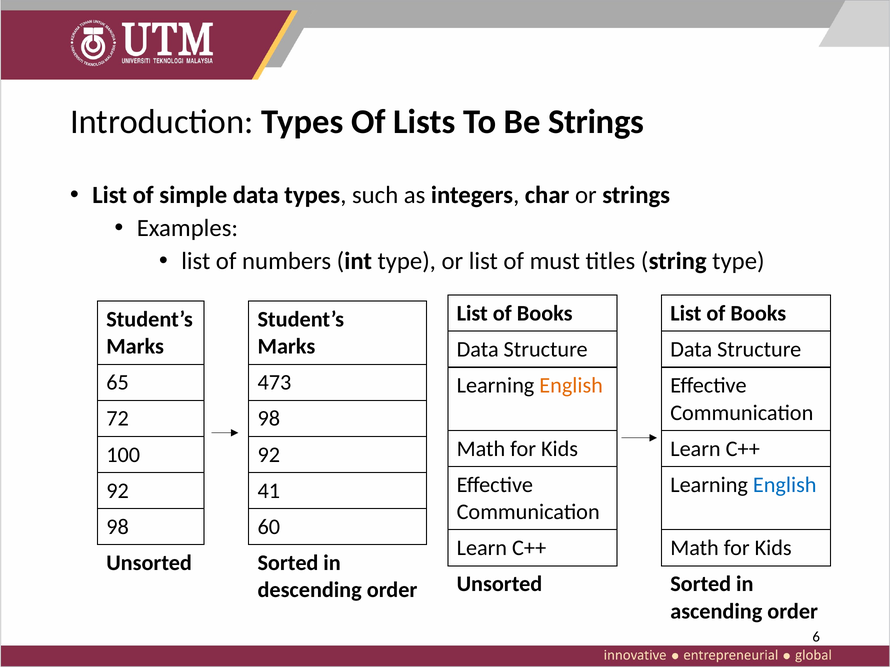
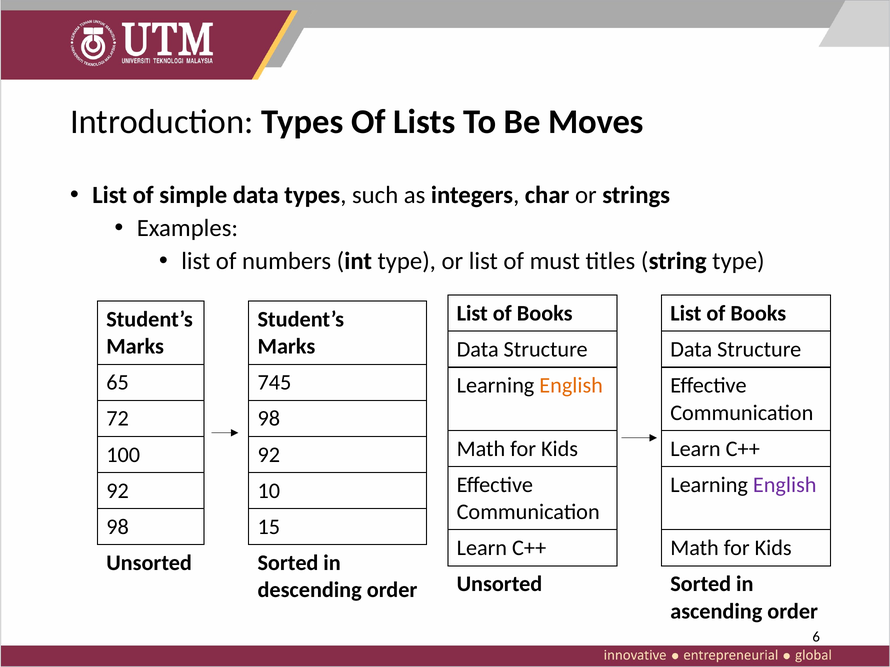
Be Strings: Strings -> Moves
473: 473 -> 745
English at (785, 485) colour: blue -> purple
41: 41 -> 10
60: 60 -> 15
